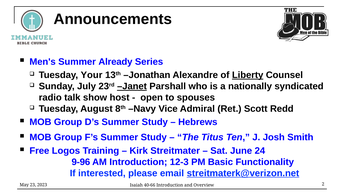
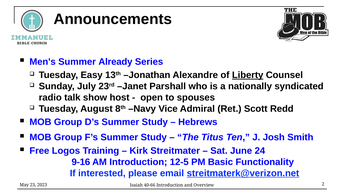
Your: Your -> Easy
Janet underline: present -> none
9-96: 9-96 -> 9-16
12-3: 12-3 -> 12-5
